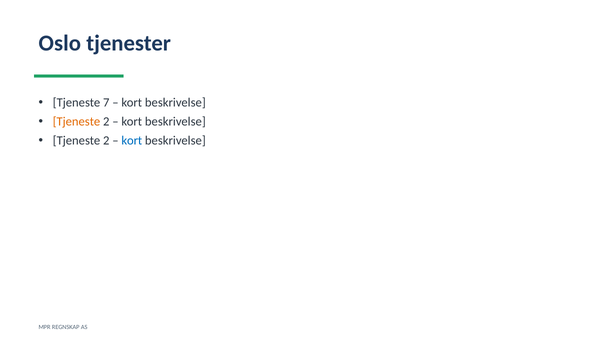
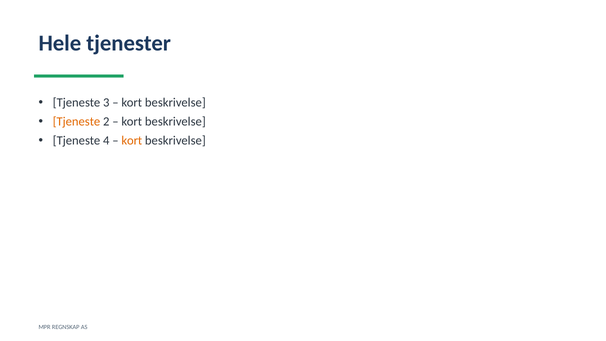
Oslo: Oslo -> Hele
7: 7 -> 3
2 at (106, 141): 2 -> 4
kort at (132, 141) colour: blue -> orange
